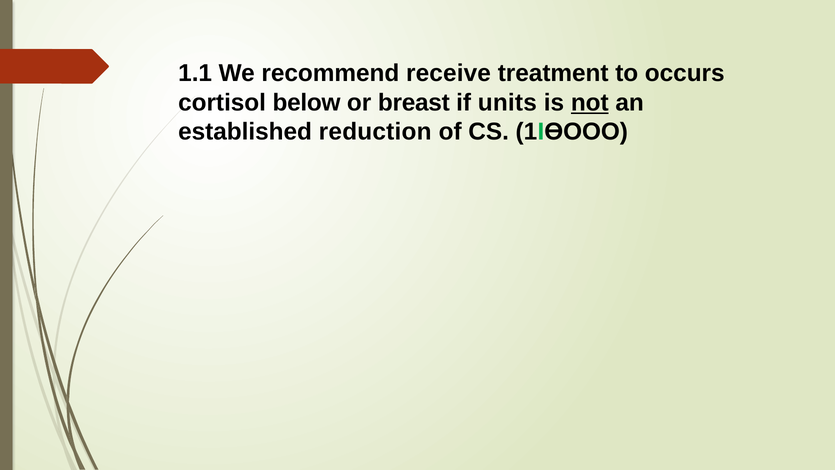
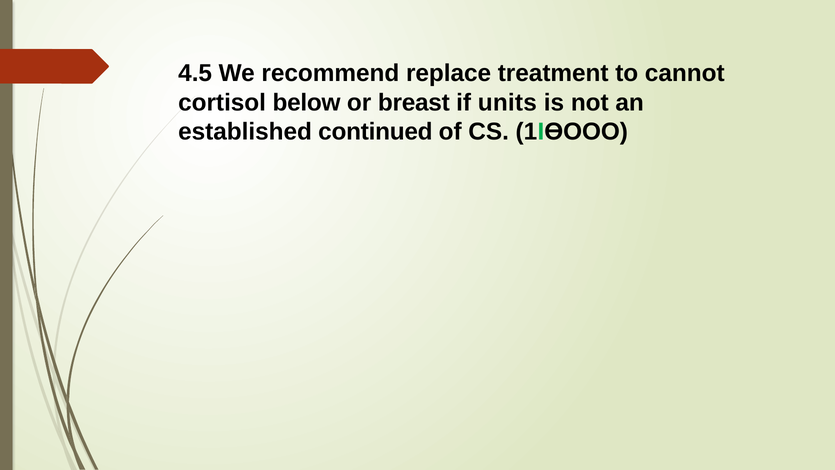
1.1: 1.1 -> 4.5
receive: receive -> replace
occurs: occurs -> cannot
not underline: present -> none
reduction: reduction -> continued
